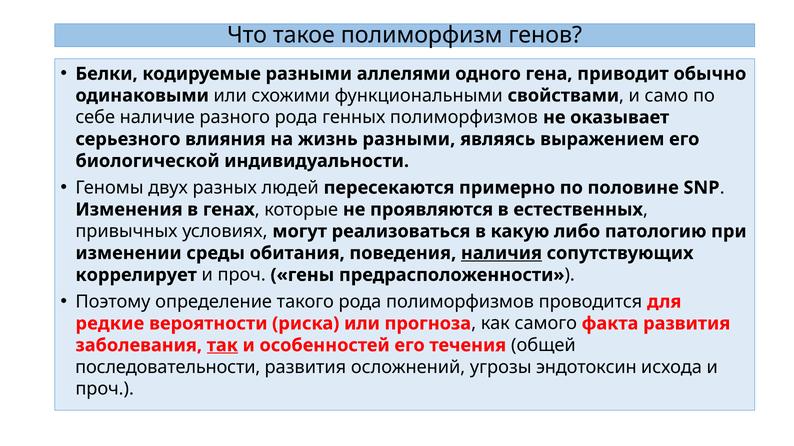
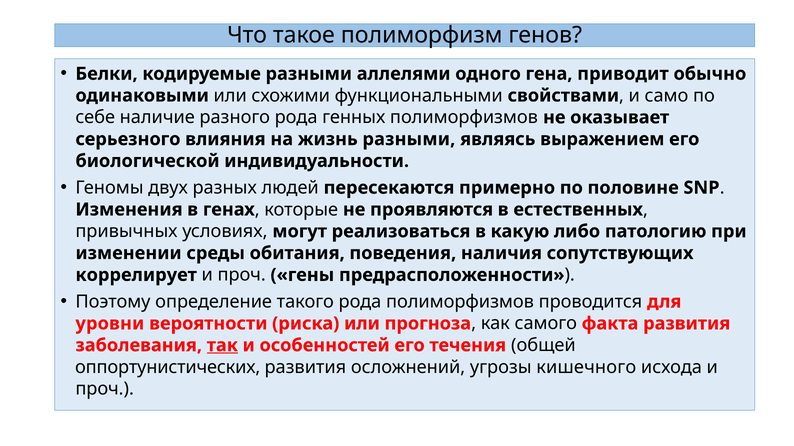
наличия underline: present -> none
редкие: редкие -> уровни
последовательности: последовательности -> оппортунистических
эндотоксин: эндотоксин -> кишечного
